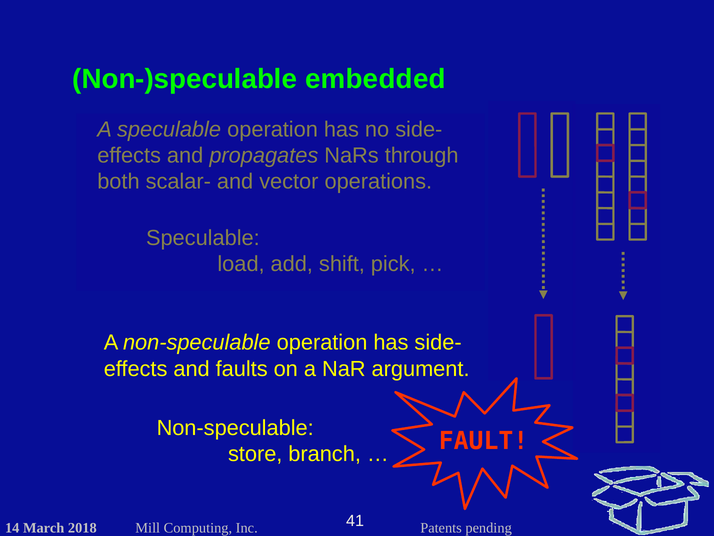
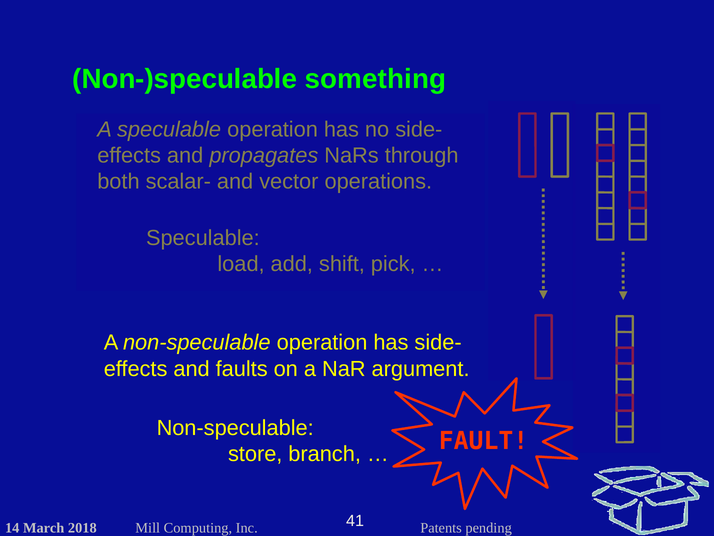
embedded: embedded -> something
